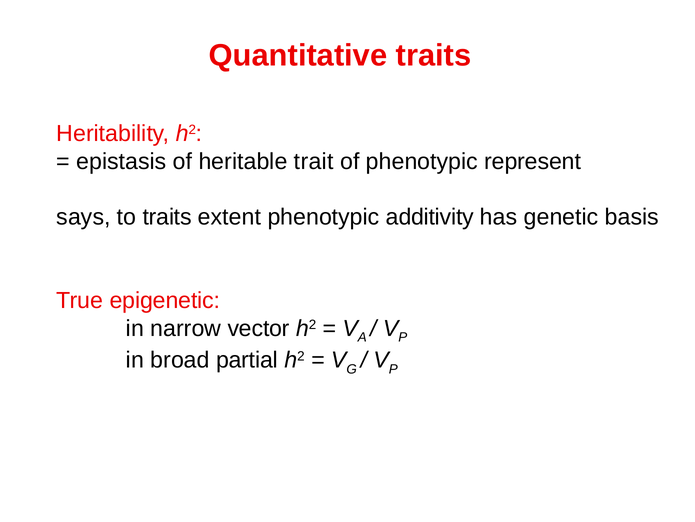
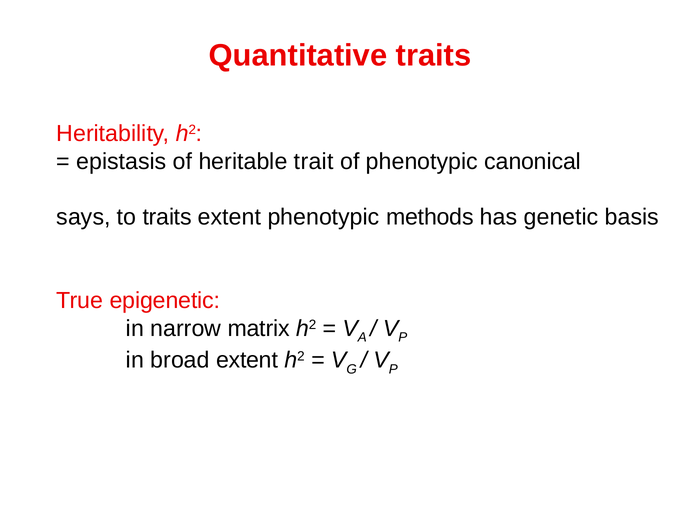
represent: represent -> canonical
additivity: additivity -> methods
vector: vector -> matrix
broad partial: partial -> extent
